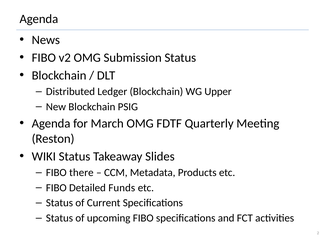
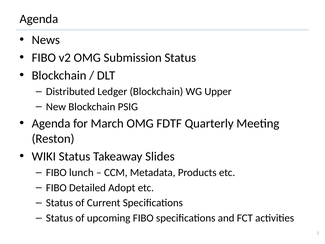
there: there -> lunch
Funds: Funds -> Adopt
